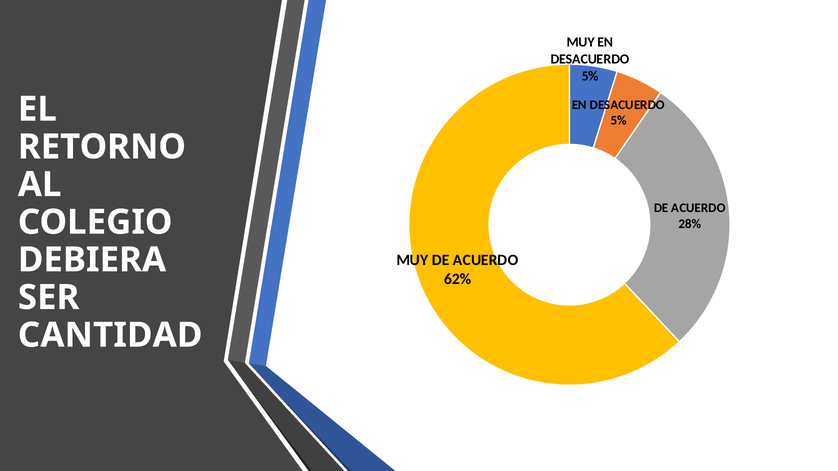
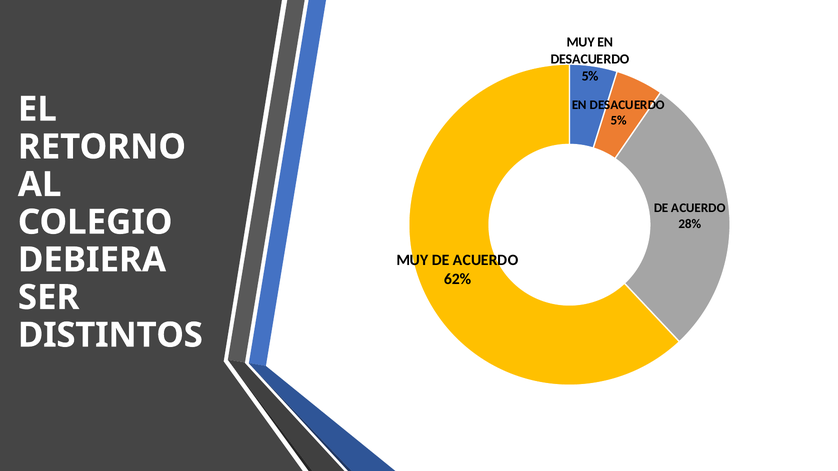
CANTIDAD: CANTIDAD -> DISTINTOS
